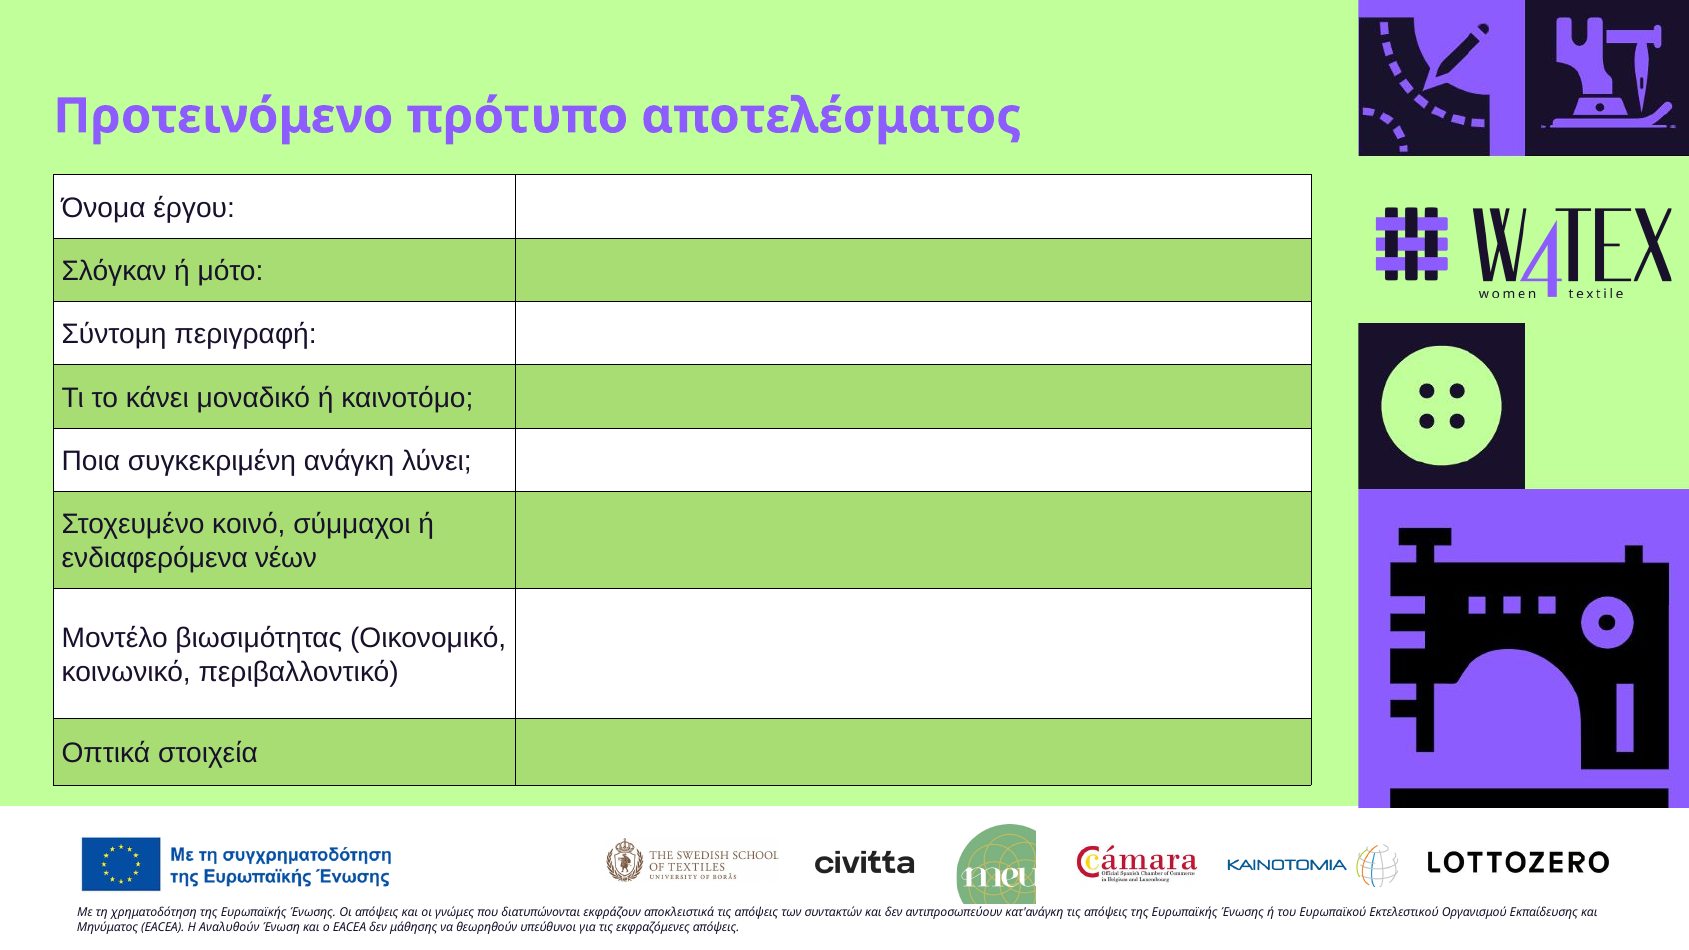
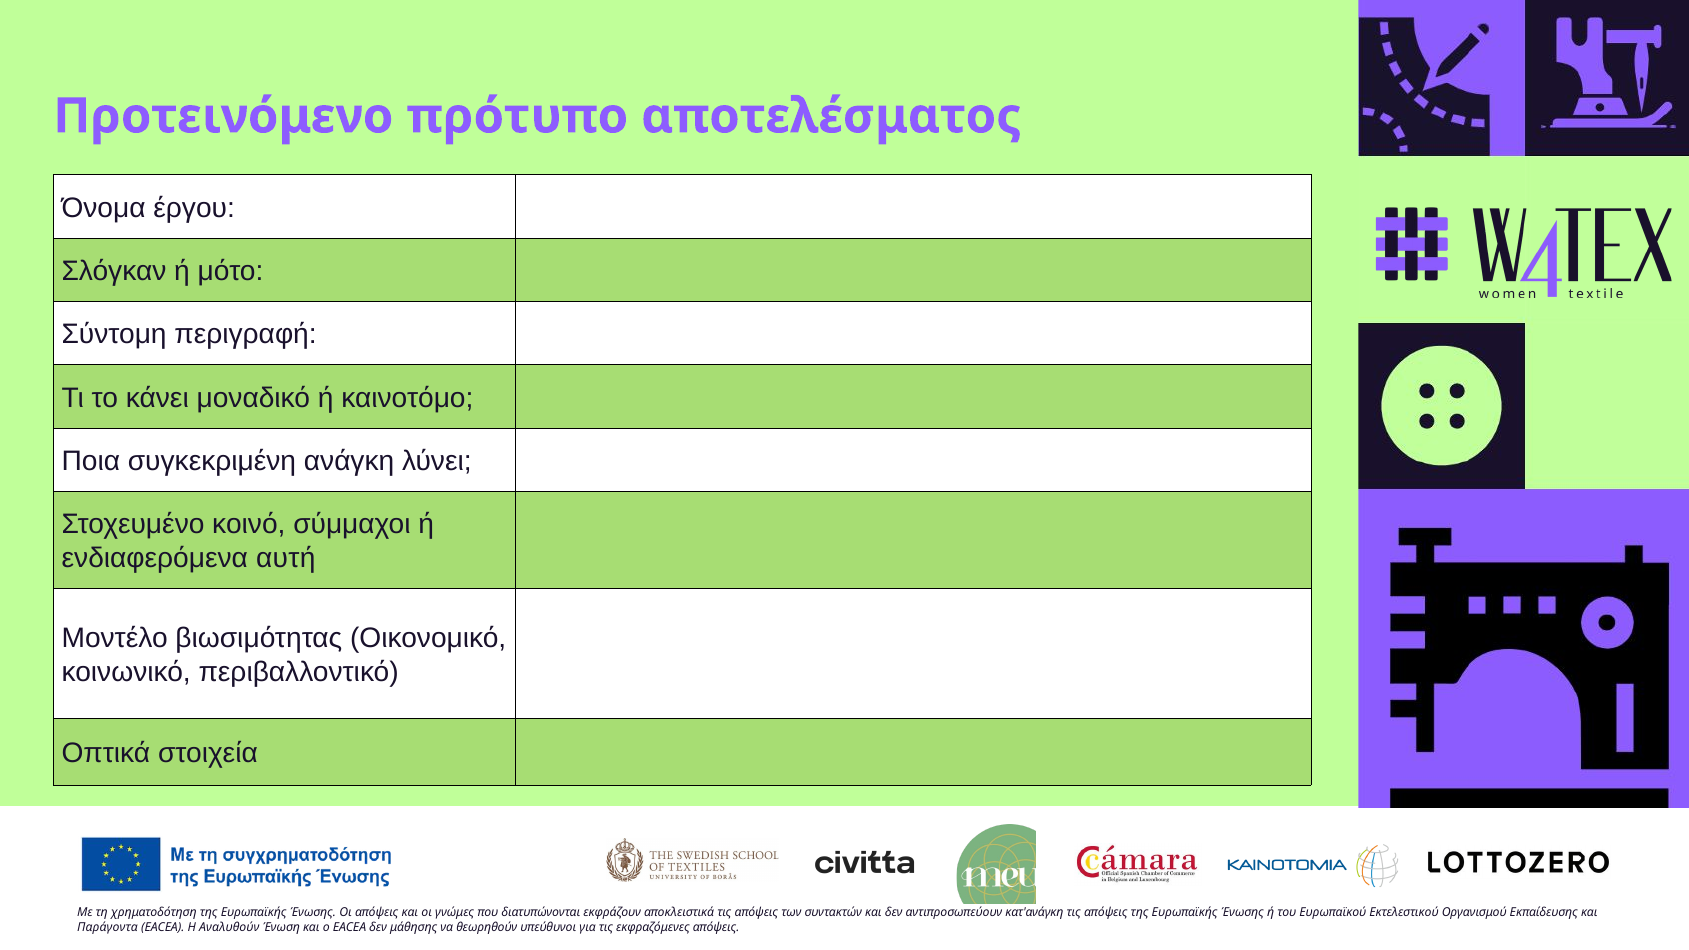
νέων: νέων -> αυτή
Μηνύματος: Μηνύματος -> Παράγοντα
